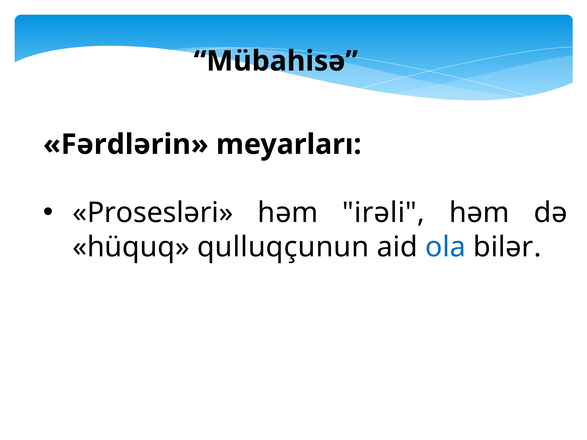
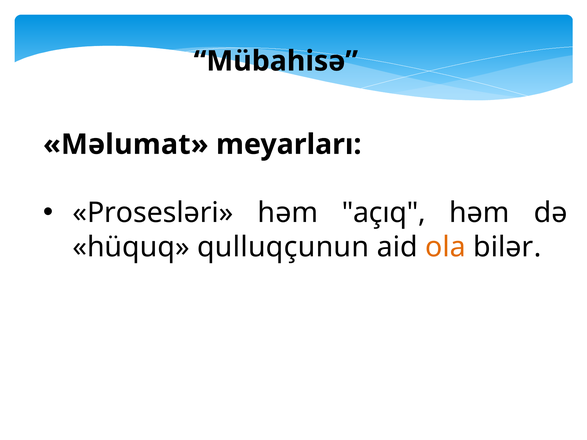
Fərdlərin: Fərdlərin -> Məlumat
irəli: irəli -> açıq
ola colour: blue -> orange
